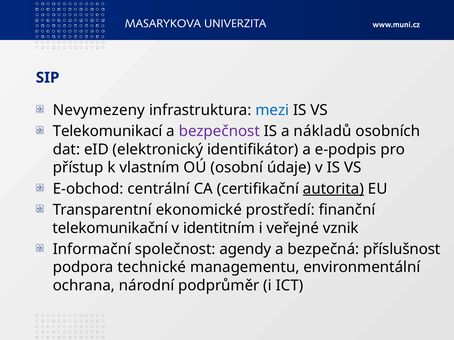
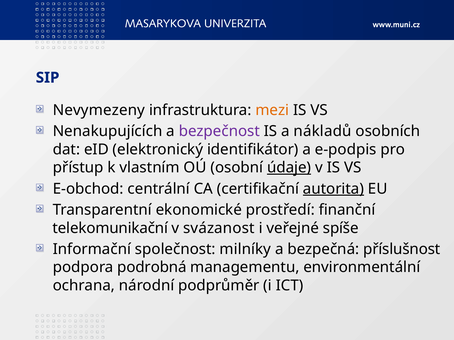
mezi colour: blue -> orange
Telekomunikací: Telekomunikací -> Nenakupujících
údaje underline: none -> present
identitním: identitním -> svázanost
vznik: vznik -> spíše
agendy: agendy -> milníky
technické: technické -> podrobná
